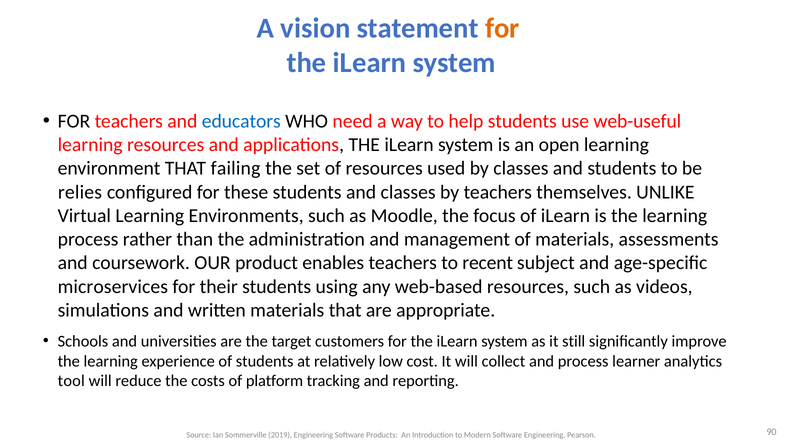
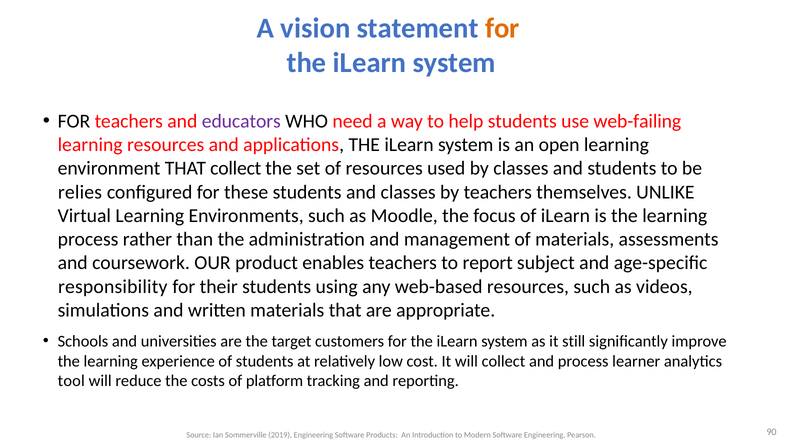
educators colour: blue -> purple
web-useful: web-useful -> web-failing
THAT failing: failing -> collect
recent: recent -> report
microservices: microservices -> responsibility
